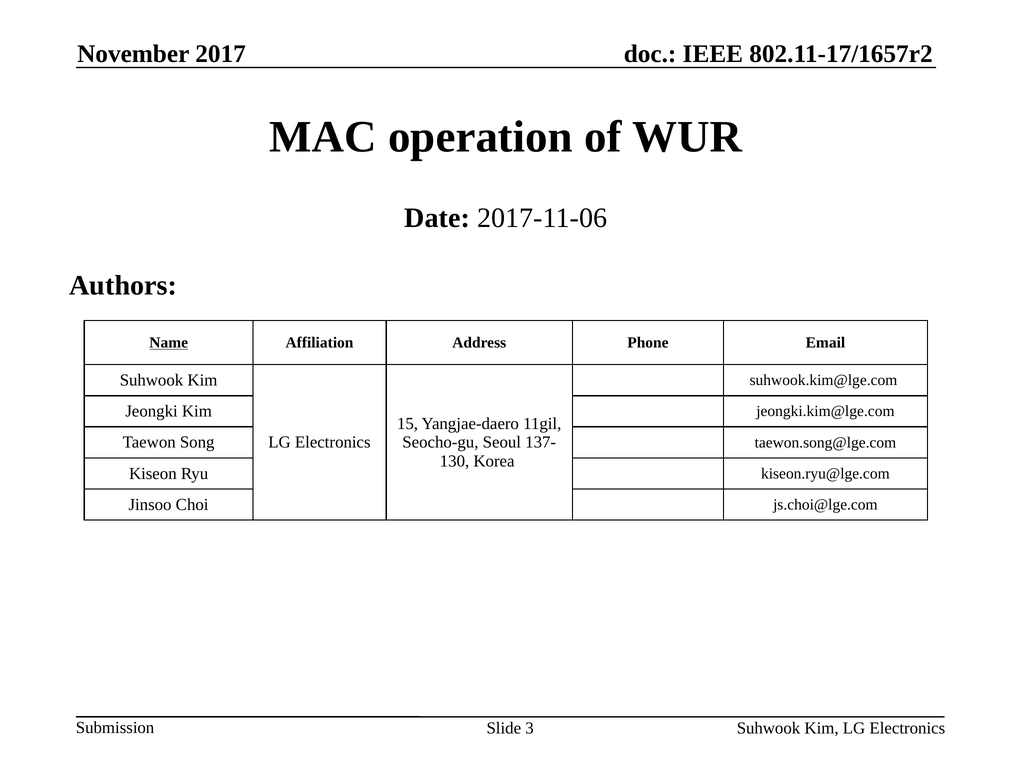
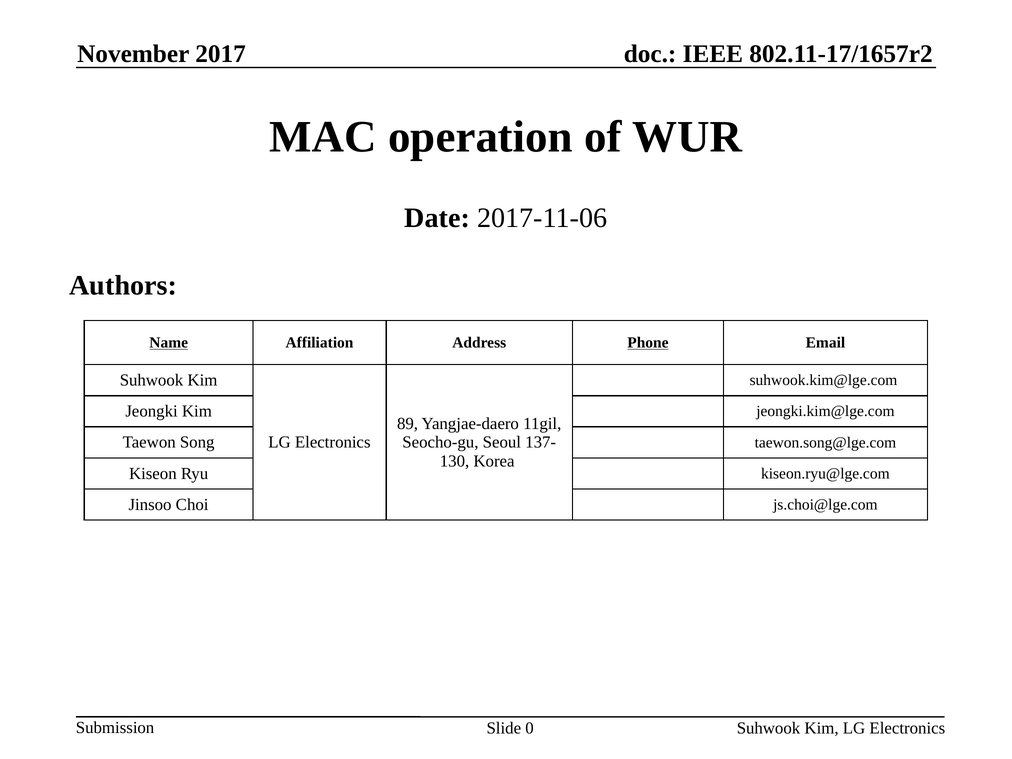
Phone underline: none -> present
15: 15 -> 89
3: 3 -> 0
